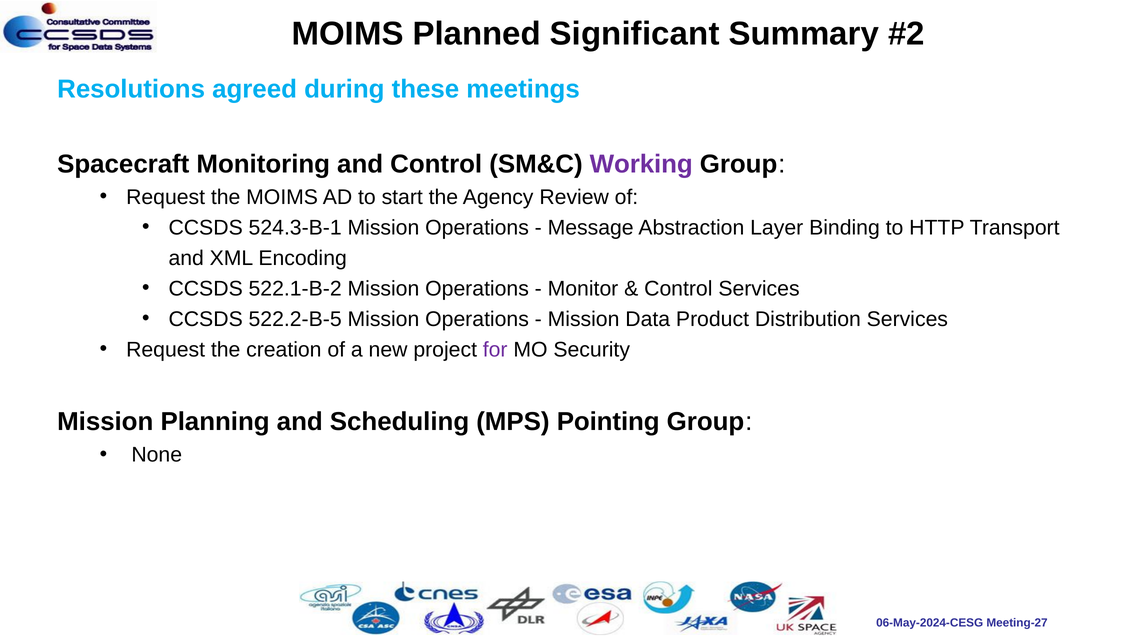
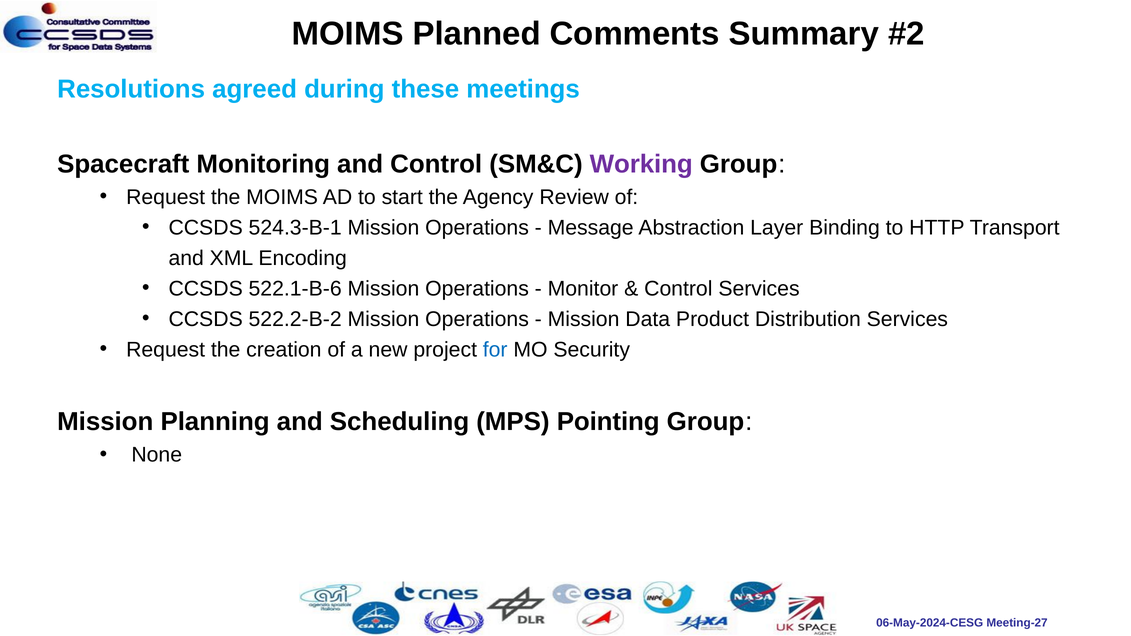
Significant: Significant -> Comments
522.1-B-2: 522.1-B-2 -> 522.1-B-6
522.2-B-5: 522.2-B-5 -> 522.2-B-2
for colour: purple -> blue
